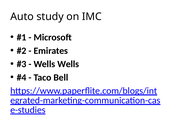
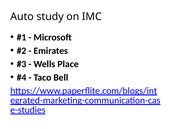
Wells Wells: Wells -> Place
